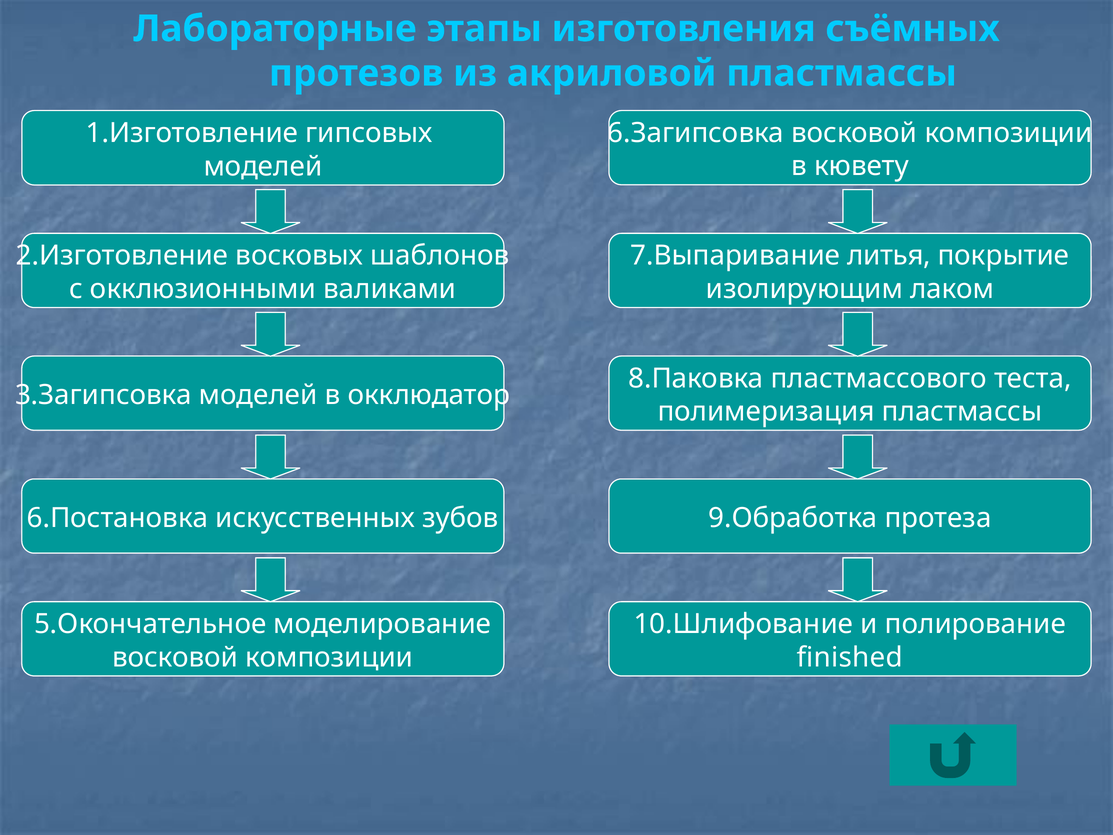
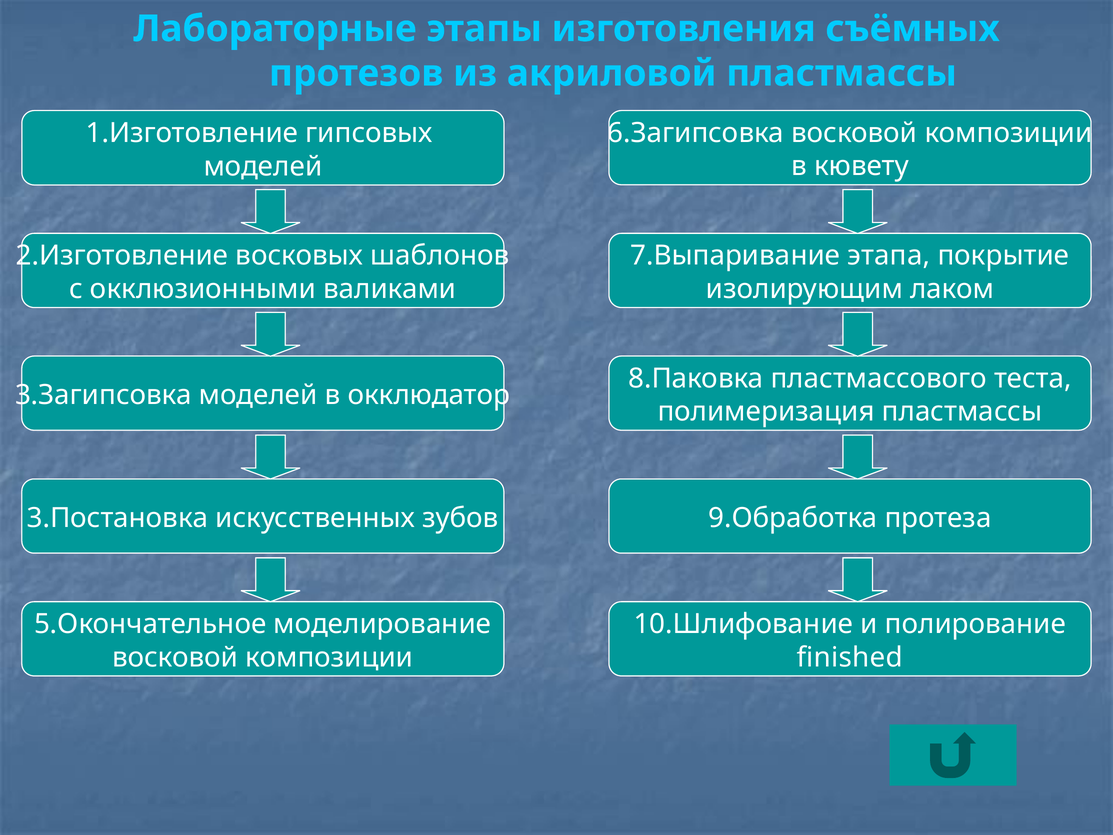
литья: литья -> этапа
6.Постановка: 6.Постановка -> 3.Постановка
